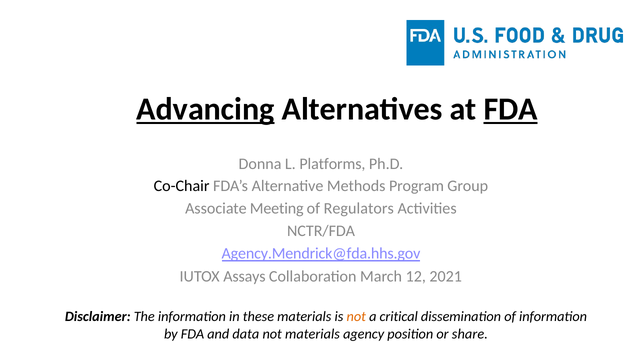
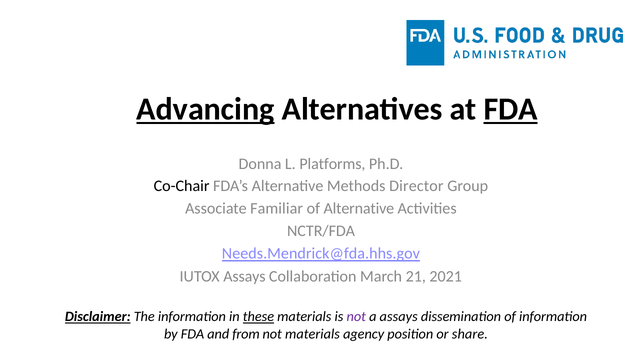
Program: Program -> Director
Meeting: Meeting -> Familiar
of Regulators: Regulators -> Alternative
Agency.Mendrick@fda.hhs.gov: Agency.Mendrick@fda.hhs.gov -> Needs.Mendrick@fda.hhs.gov
12: 12 -> 21
Disclaimer underline: none -> present
these underline: none -> present
not at (356, 317) colour: orange -> purple
a critical: critical -> assays
data: data -> from
